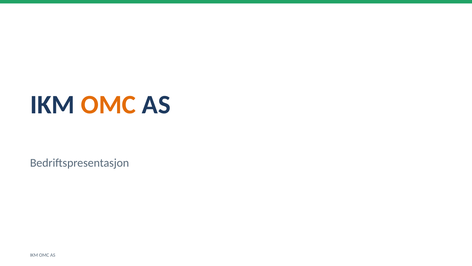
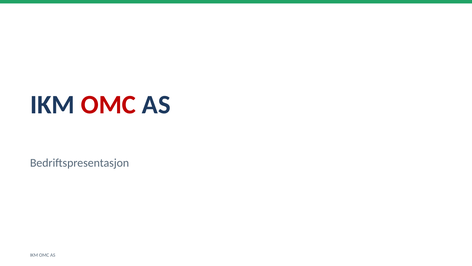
OMC at (108, 105) colour: orange -> red
